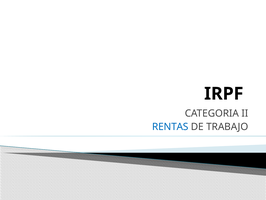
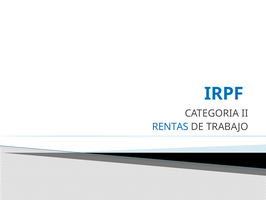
IRPF colour: black -> blue
